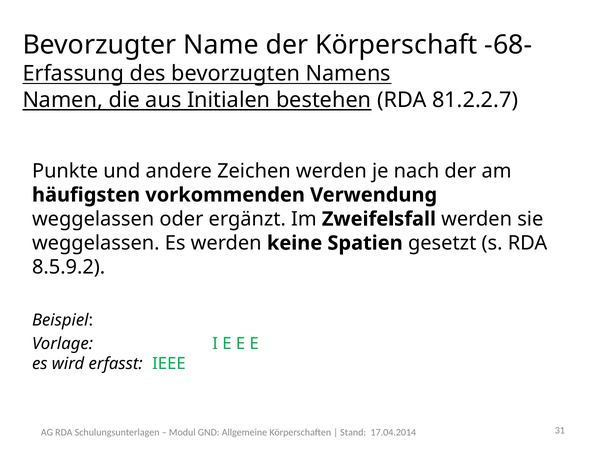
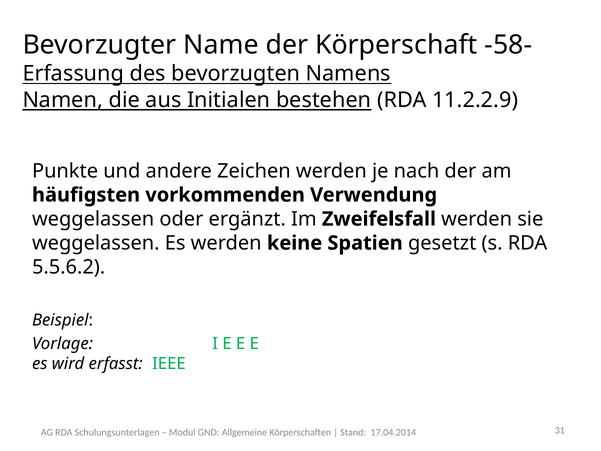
-68-: -68- -> -58-
81.2.2.7: 81.2.2.7 -> 11.2.2.9
8.5.9.2: 8.5.9.2 -> 5.5.6.2
